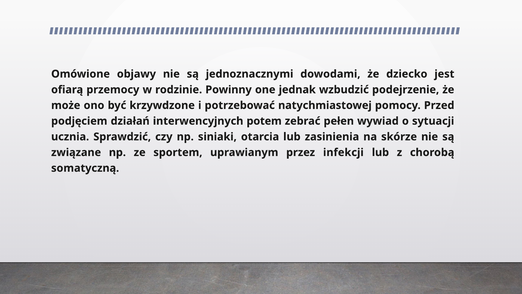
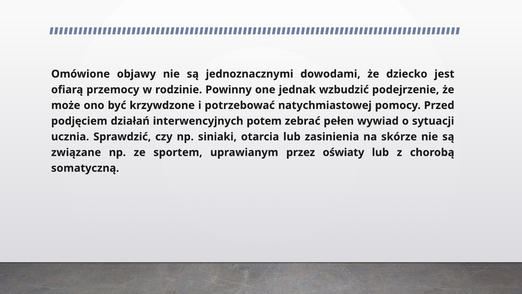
infekcji: infekcji -> oświaty
